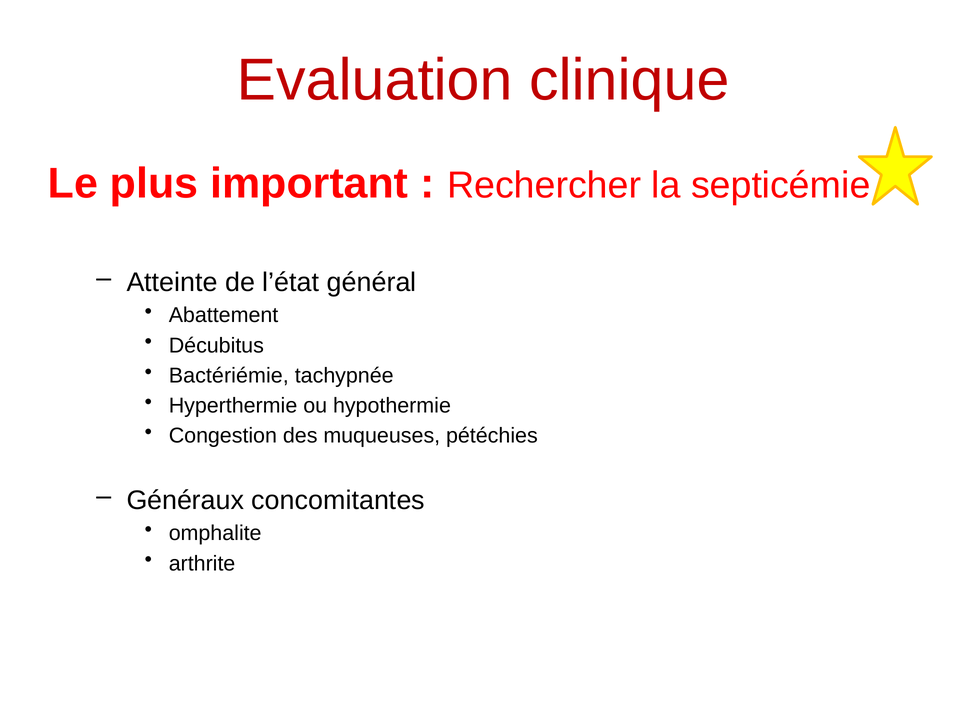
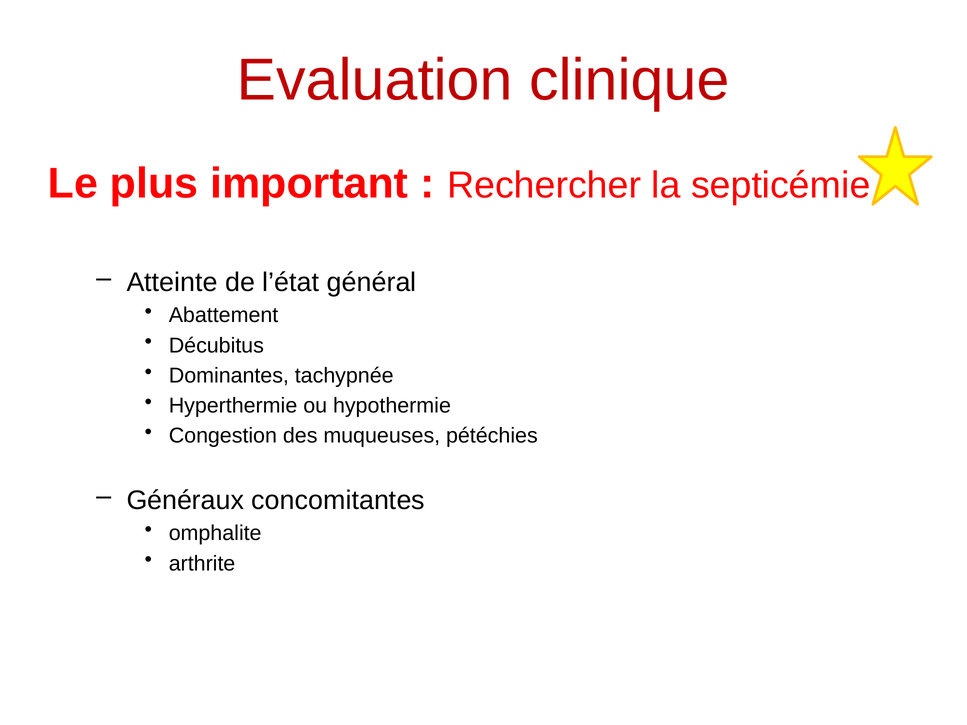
Bactériémie: Bactériémie -> Dominantes
